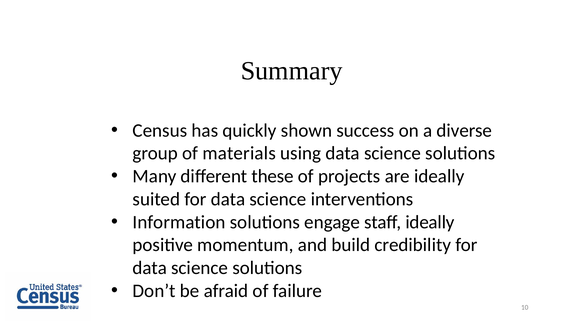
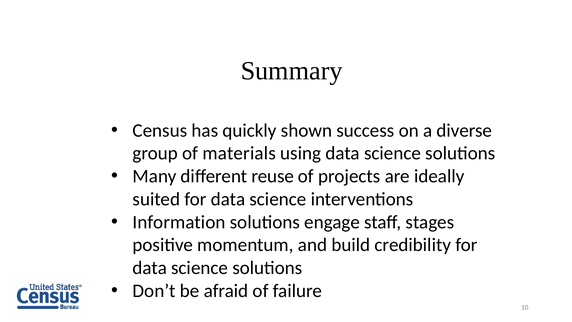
these: these -> reuse
staff ideally: ideally -> stages
